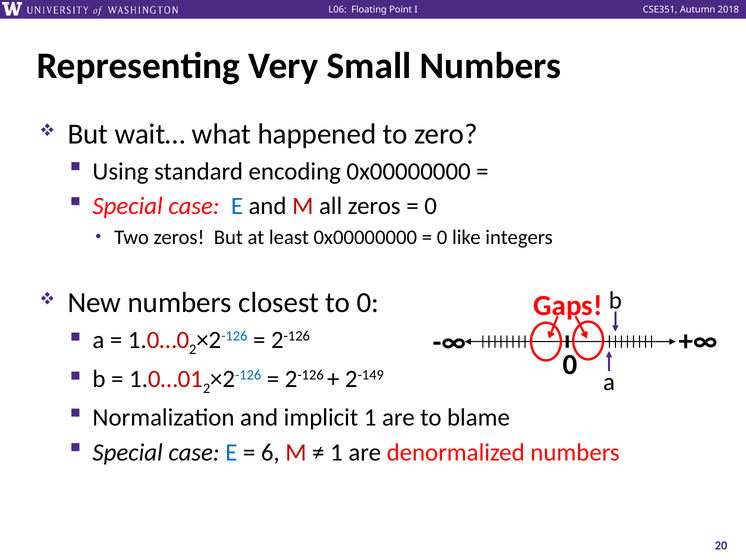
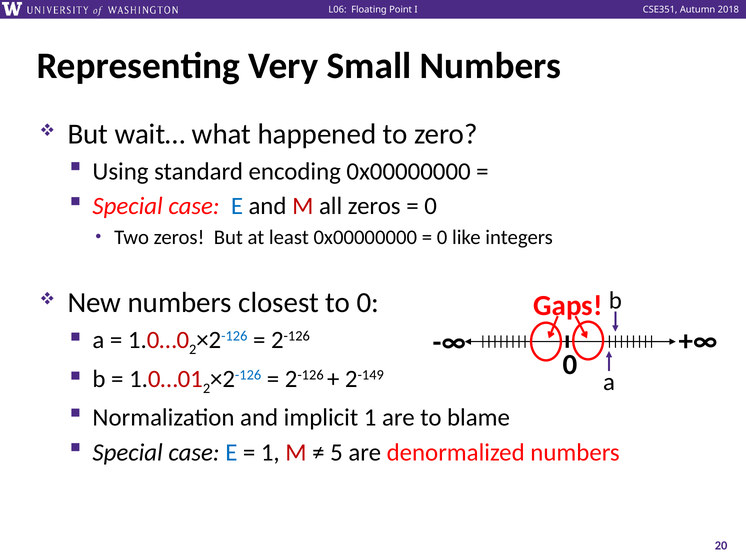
6 at (270, 452): 6 -> 1
1 at (336, 452): 1 -> 5
